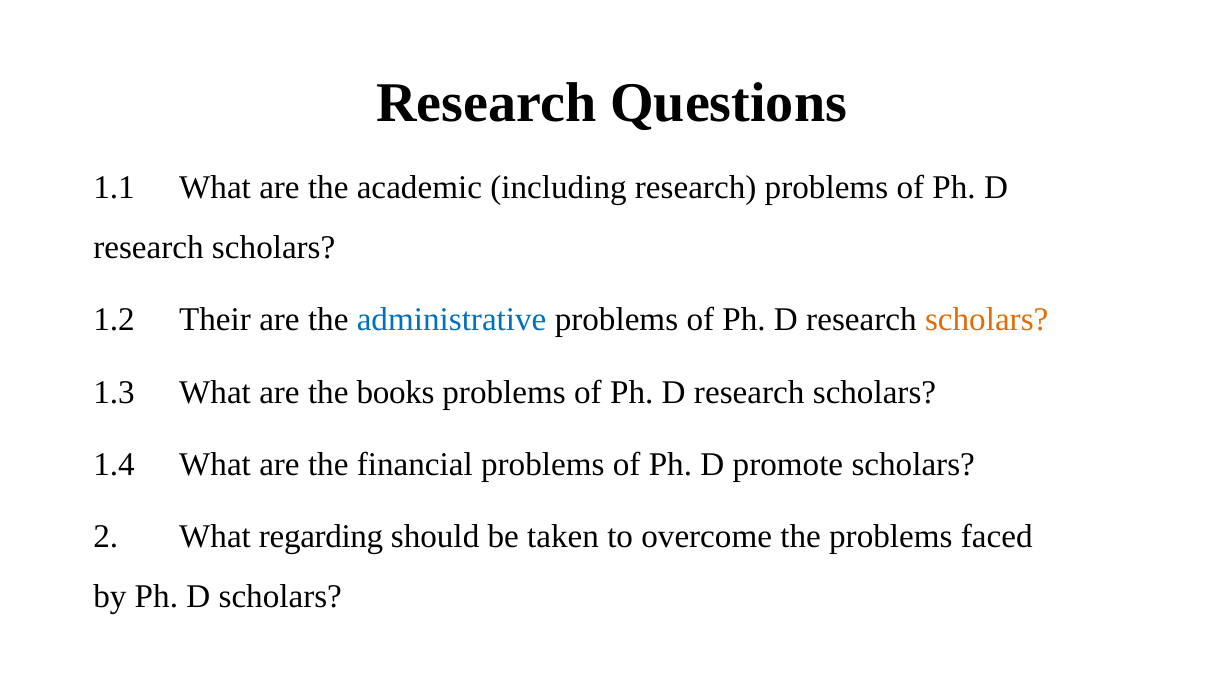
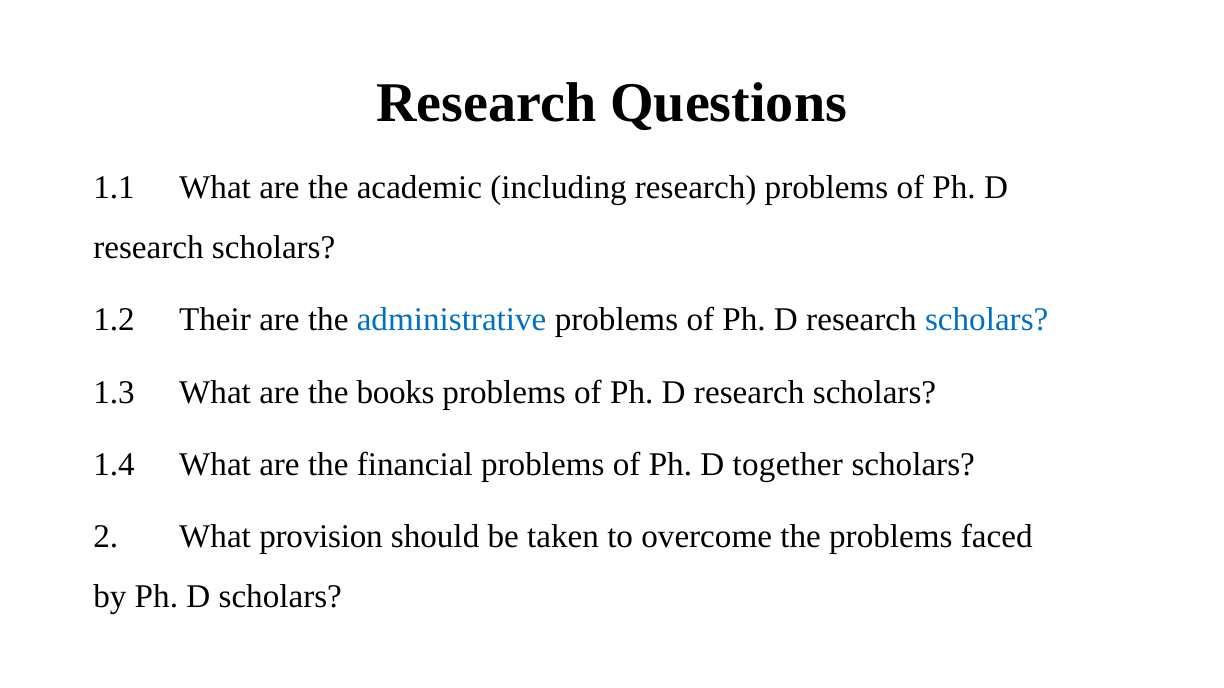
scholars at (987, 320) colour: orange -> blue
promote: promote -> together
regarding: regarding -> provision
